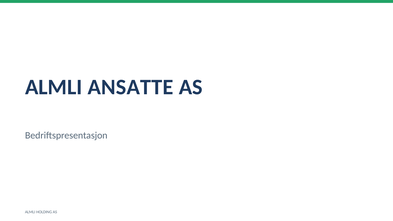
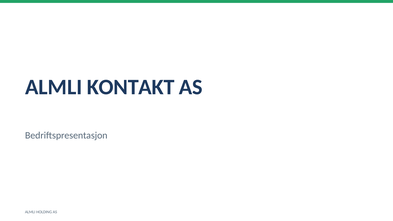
ANSATTE: ANSATTE -> KONTAKT
